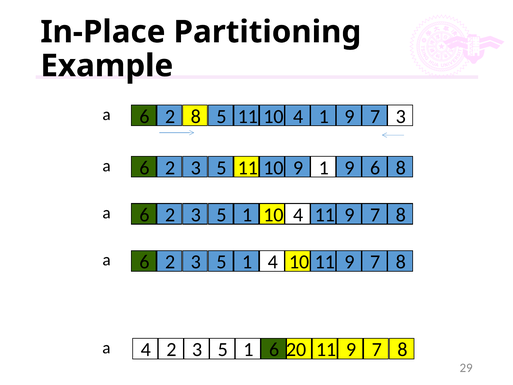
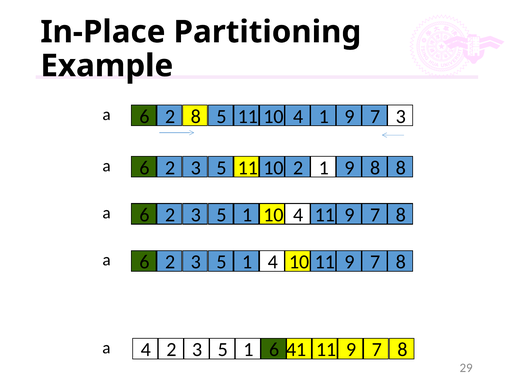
10 9: 9 -> 2
9 6: 6 -> 8
20: 20 -> 41
